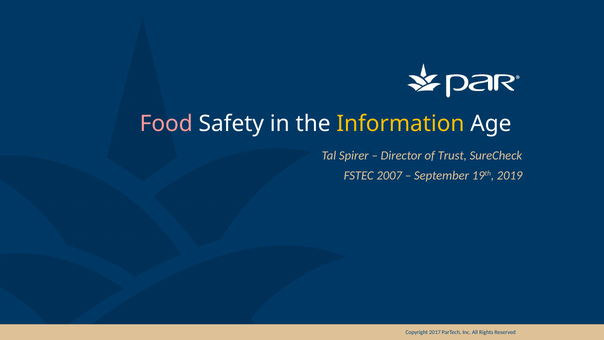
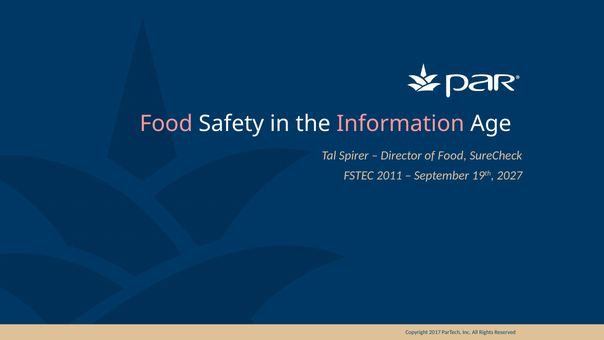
Information colour: yellow -> pink
of Trust: Trust -> Food
2007: 2007 -> 2011
2019: 2019 -> 2027
